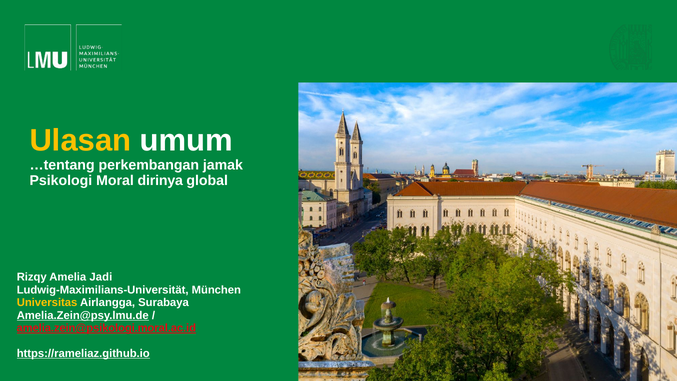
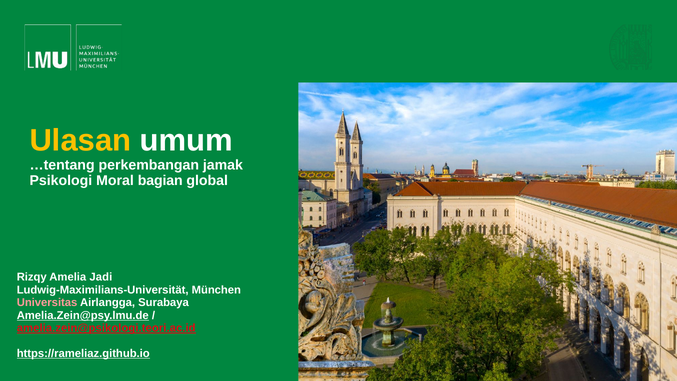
dirinya: dirinya -> bagian
Universitas colour: yellow -> pink
amelia.zein@psikologi.moral.ac.id: amelia.zein@psikologi.moral.ac.id -> amelia.zein@psikologi.teori.ac.id
